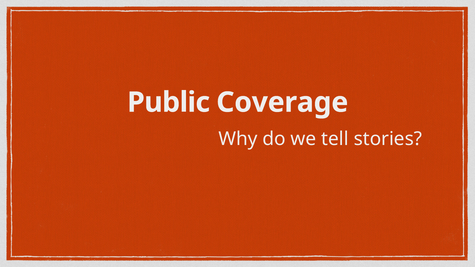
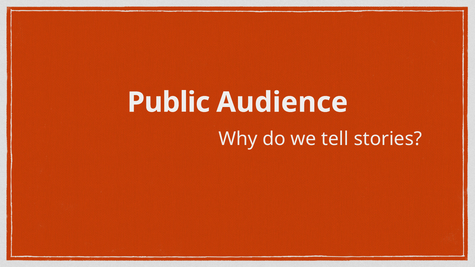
Coverage: Coverage -> Audience
